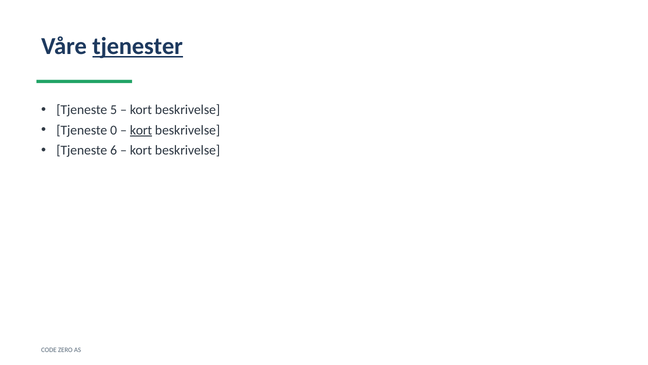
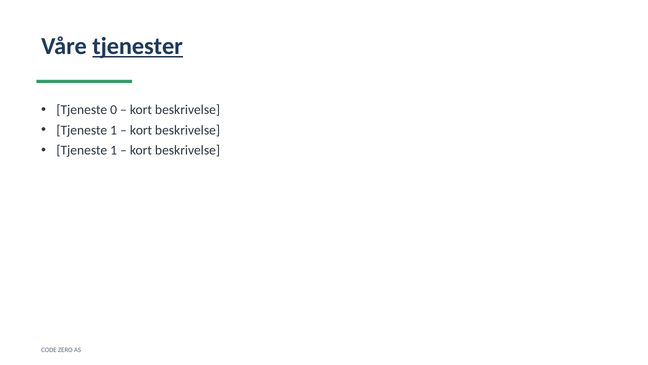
5: 5 -> 0
0 at (114, 130): 0 -> 1
kort at (141, 130) underline: present -> none
6 at (114, 150): 6 -> 1
